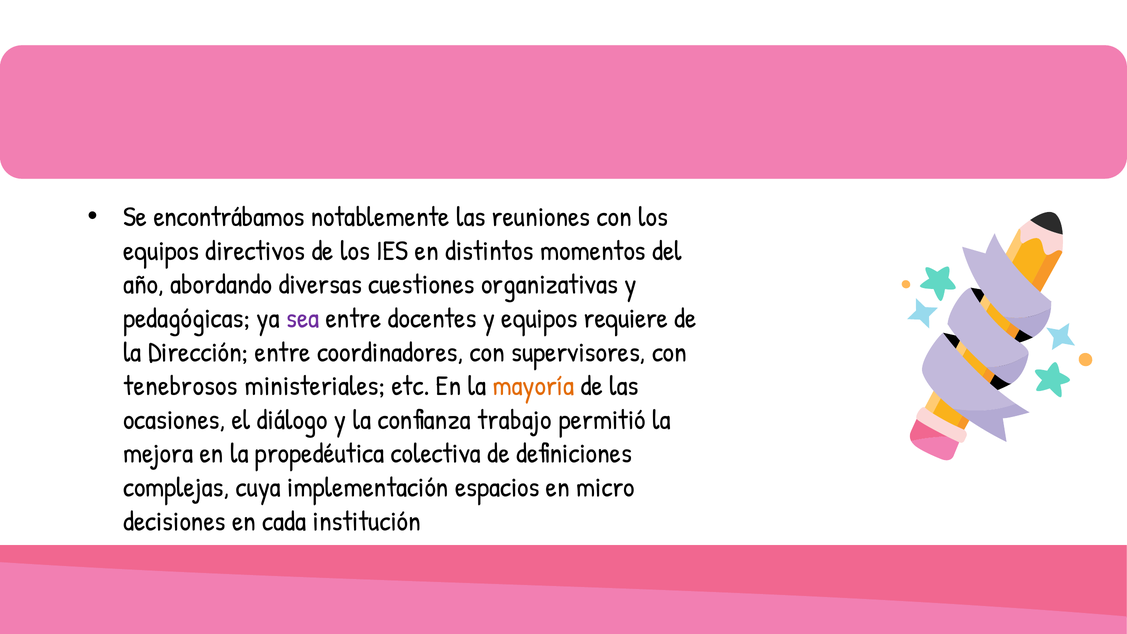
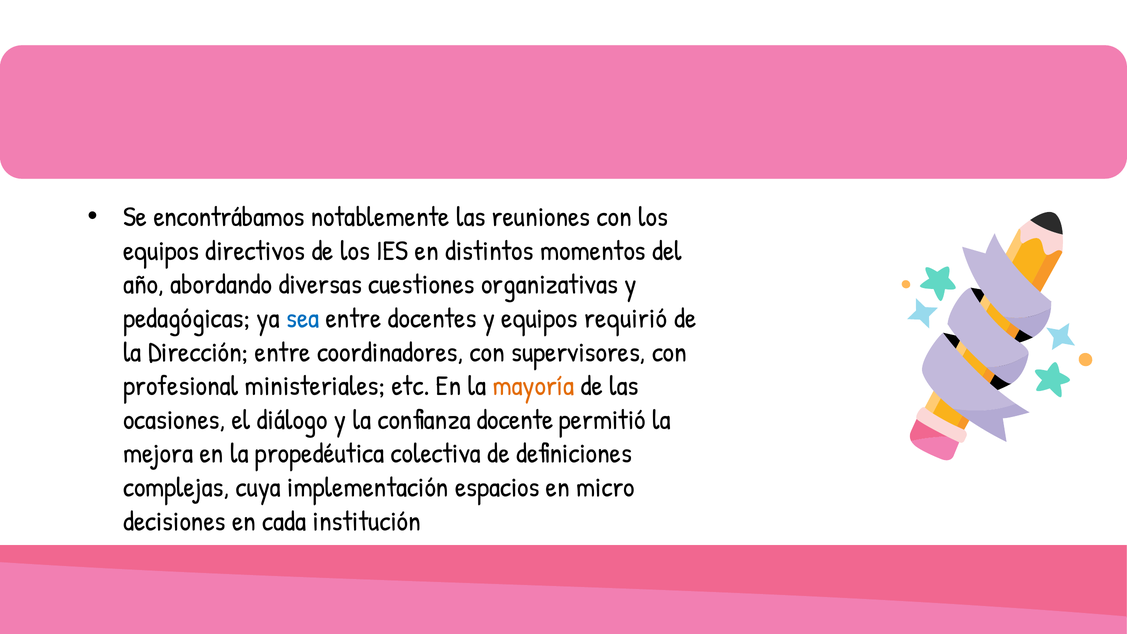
sea colour: purple -> blue
requiere: requiere -> requirió
tenebrosos: tenebrosos -> profesional
trabajo: trabajo -> docente
